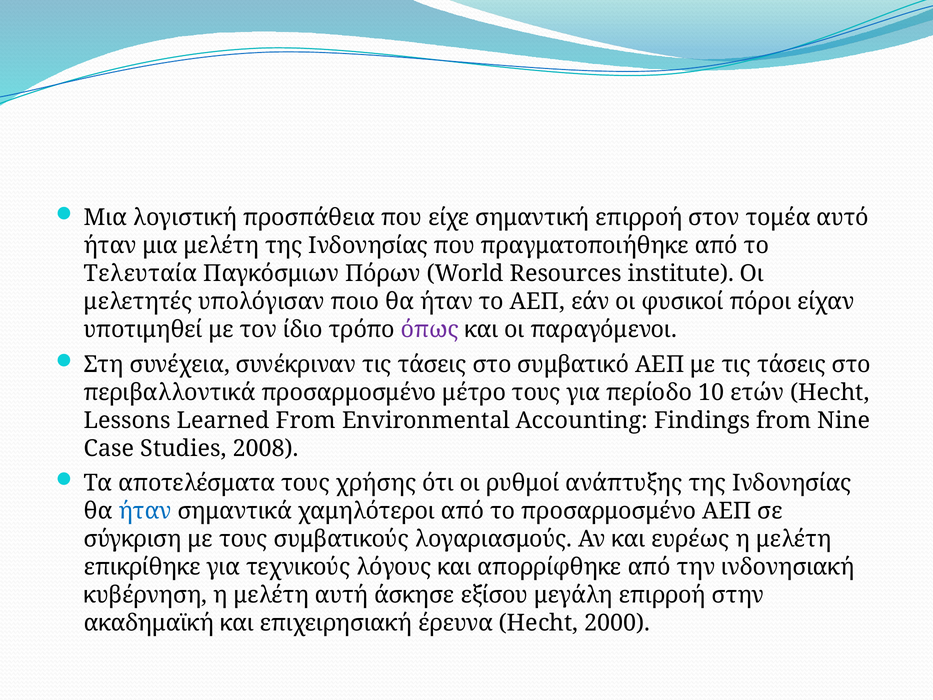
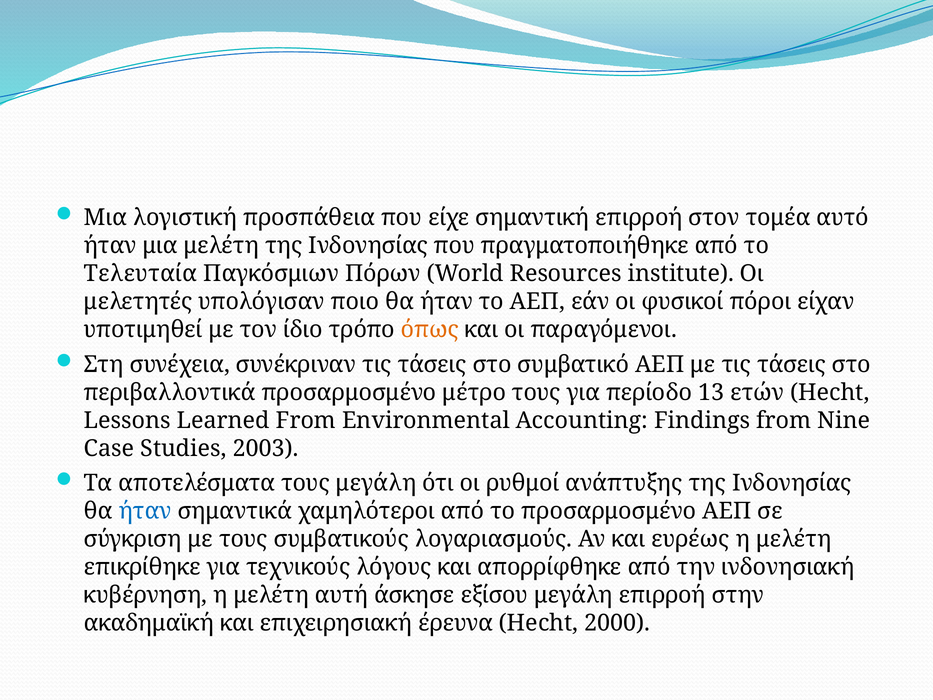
όπως colour: purple -> orange
10: 10 -> 13
2008: 2008 -> 2003
τους χρήσης: χρήσης -> μεγάλη
